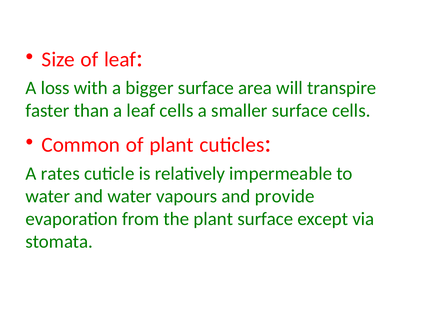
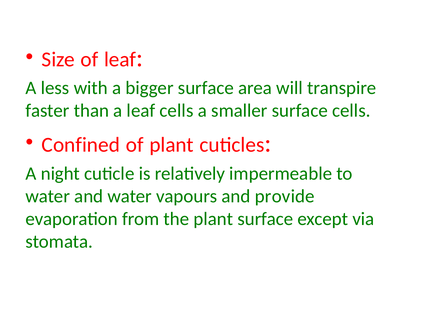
loss: loss -> less
Common: Common -> Confined
rates: rates -> night
